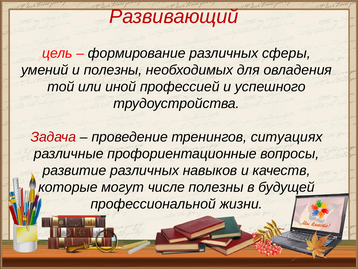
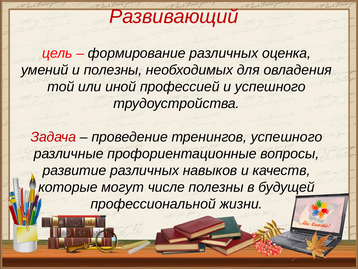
сферы: сферы -> оценка
тренингов ситуациях: ситуациях -> успешного
